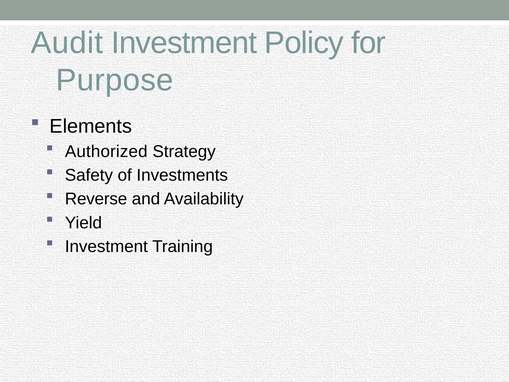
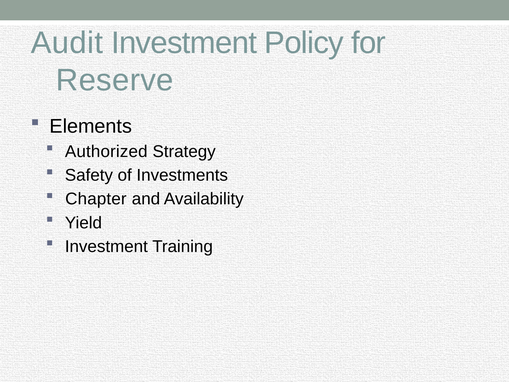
Purpose: Purpose -> Reserve
Reverse: Reverse -> Chapter
